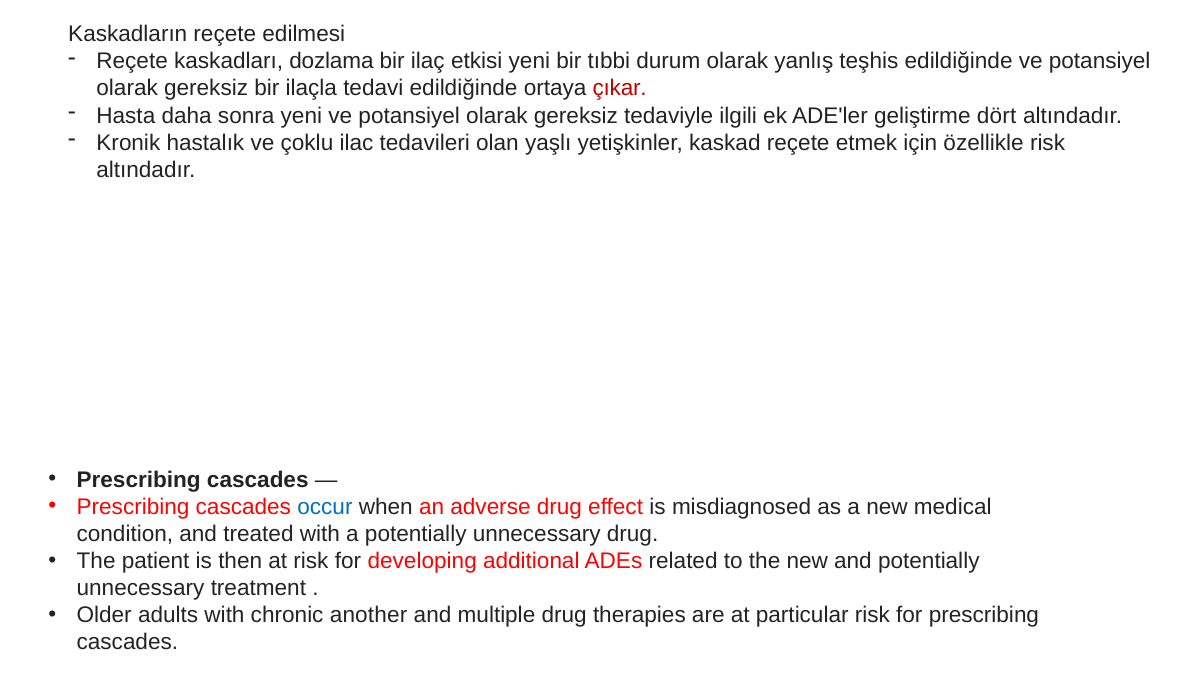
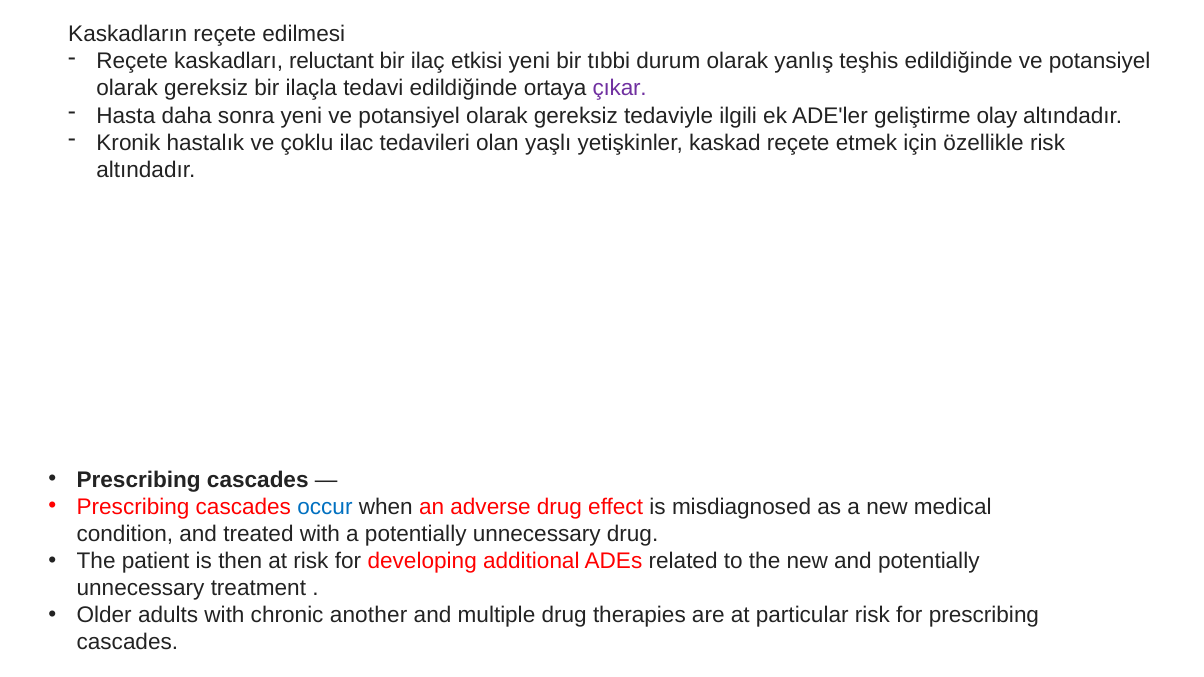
dozlama: dozlama -> reluctant
çıkar colour: red -> purple
dört: dört -> olay
